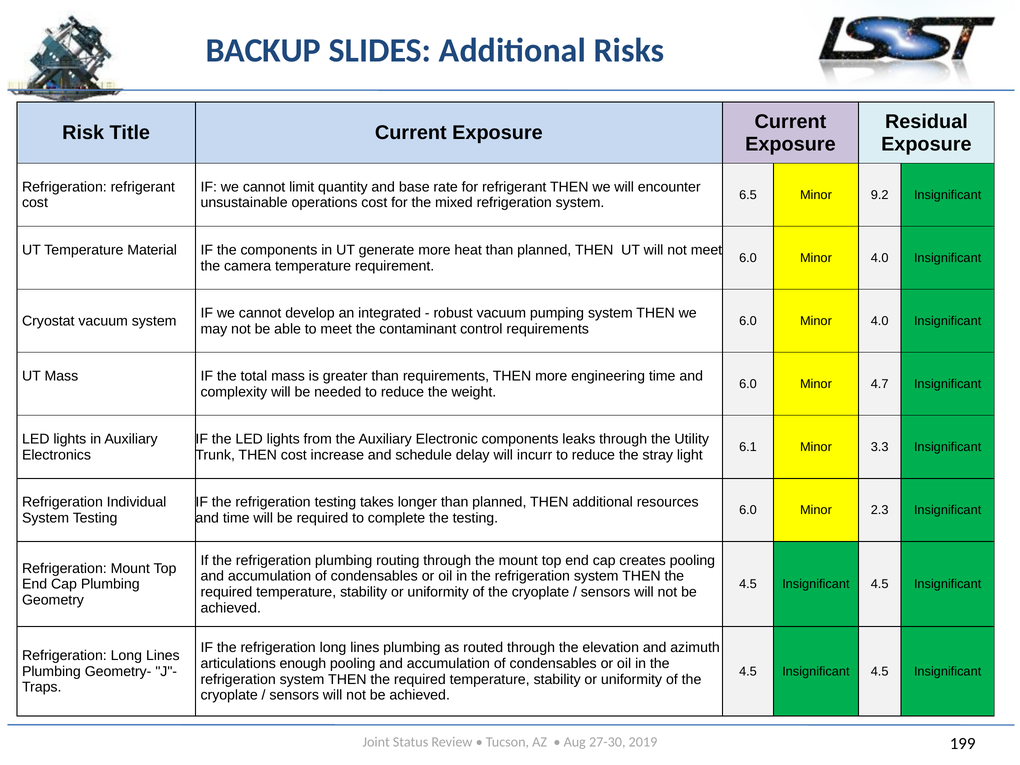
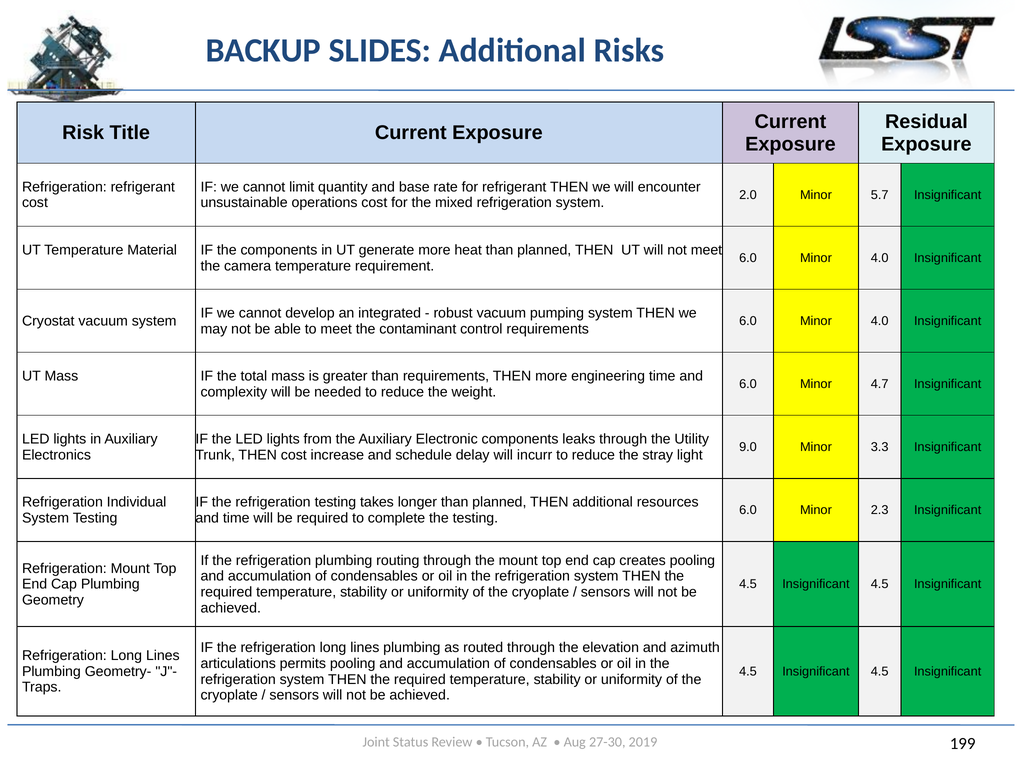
6.5: 6.5 -> 2.0
9.2: 9.2 -> 5.7
6.1: 6.1 -> 9.0
enough: enough -> permits
